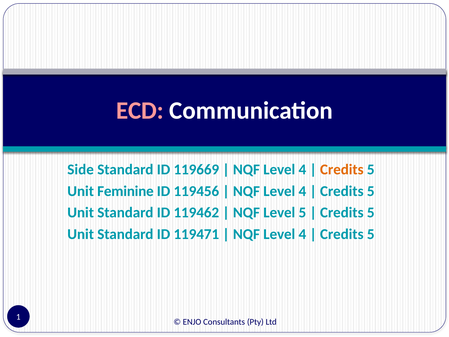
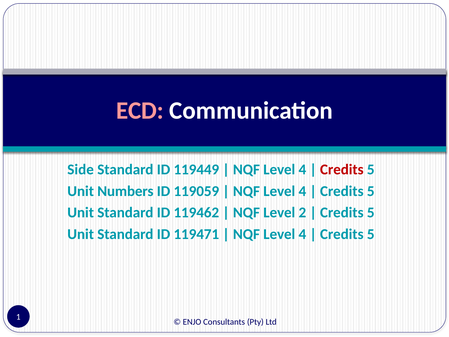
119669: 119669 -> 119449
Credits at (342, 169) colour: orange -> red
Feminine: Feminine -> Numbers
119456: 119456 -> 119059
Level 5: 5 -> 2
